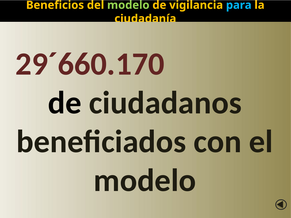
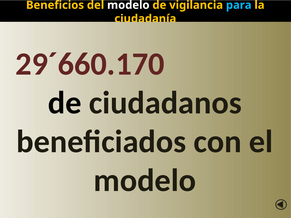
modelo at (128, 5) colour: light green -> white
